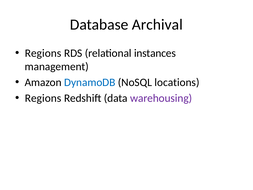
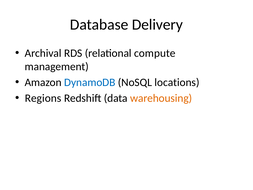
Archival: Archival -> Delivery
Regions at (43, 53): Regions -> Archival
instances: instances -> compute
warehousing colour: purple -> orange
